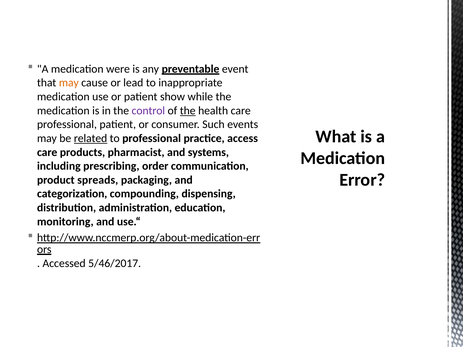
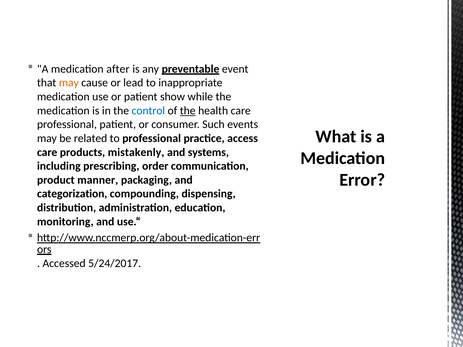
were: were -> after
control colour: purple -> blue
related underline: present -> none
pharmacist: pharmacist -> mistakenly
spreads: spreads -> manner
5/46/2017: 5/46/2017 -> 5/24/2017
